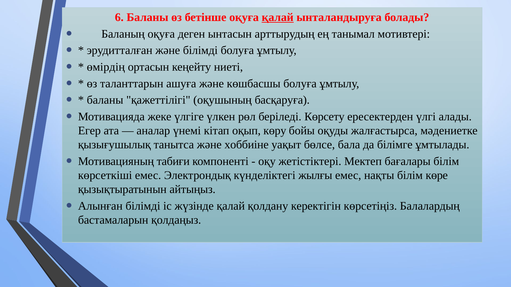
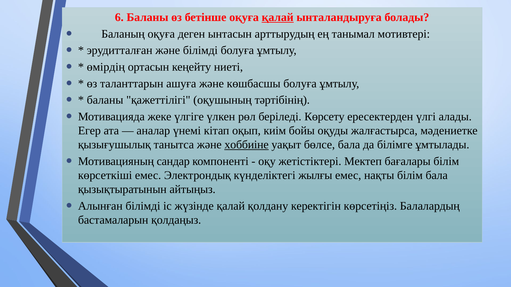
басқаруға: басқаруға -> тәртібінің
көру: көру -> киім
хоббиіне underline: none -> present
табиғи: табиғи -> сандар
білім көре: көре -> бала
